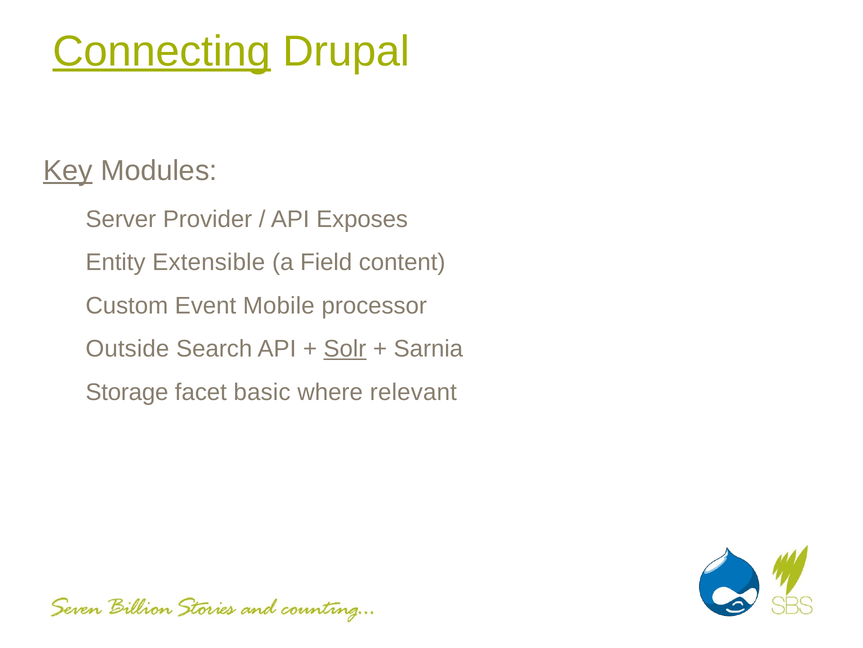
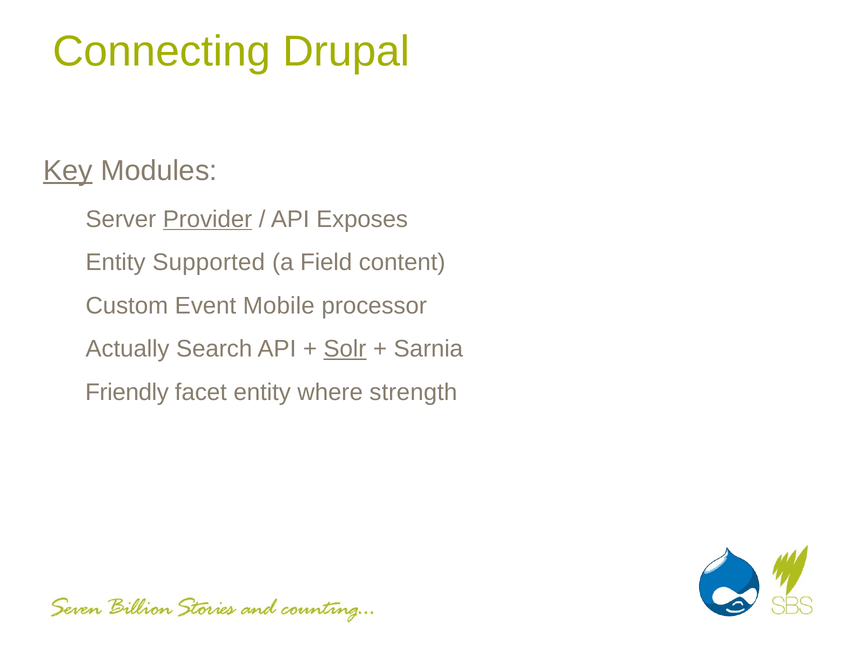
Connecting underline: present -> none
Provider underline: none -> present
Extensible: Extensible -> Supported
Outside: Outside -> Actually
Storage: Storage -> Friendly
facet basic: basic -> entity
relevant: relevant -> strength
